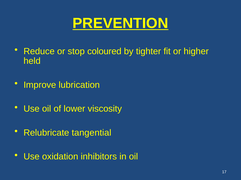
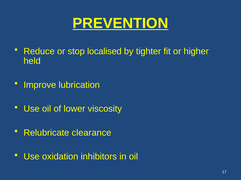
coloured: coloured -> localised
tangential: tangential -> clearance
